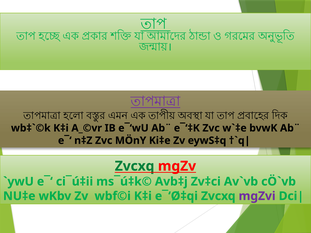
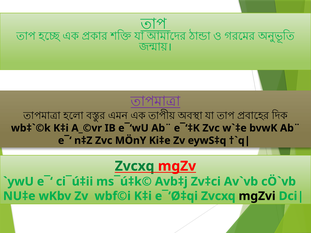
mgZvi colour: purple -> black
